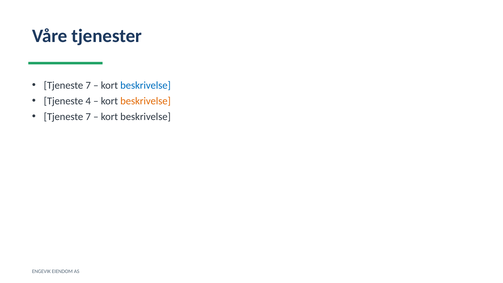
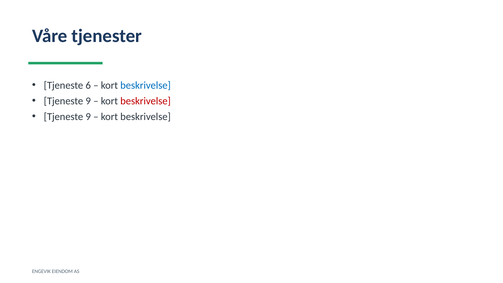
7 at (88, 85): 7 -> 6
4 at (88, 101): 4 -> 9
beskrivelse at (146, 101) colour: orange -> red
7 at (88, 117): 7 -> 9
